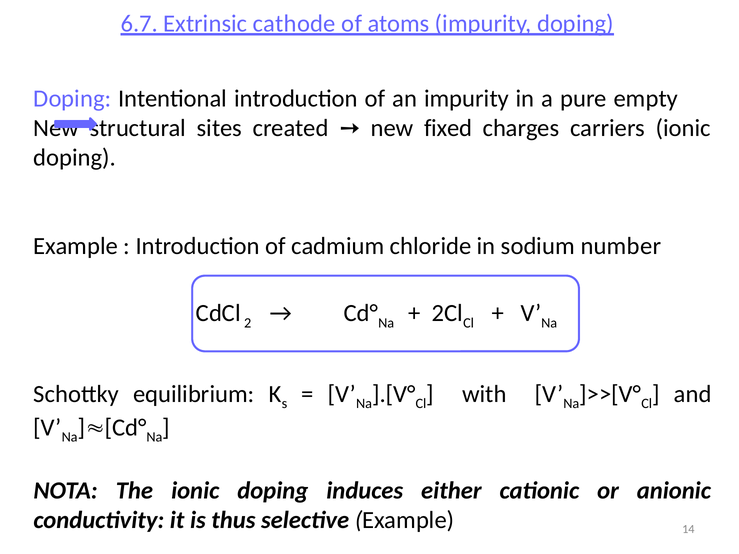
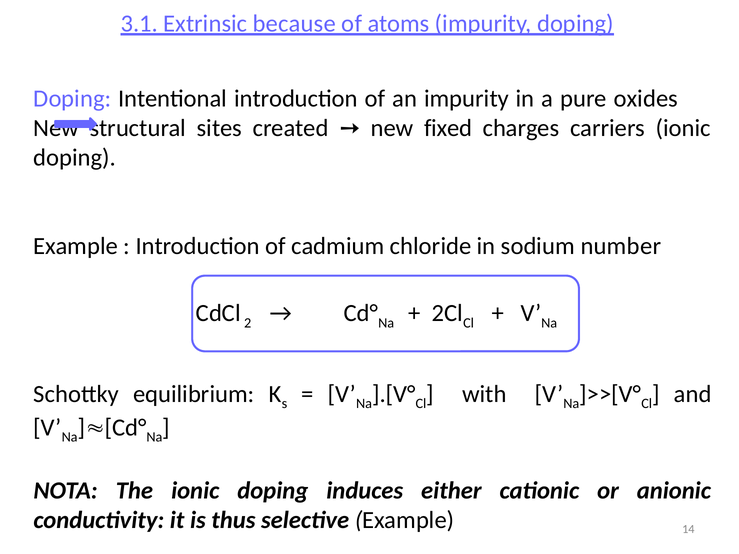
6.7: 6.7 -> 3.1
cathode: cathode -> because
empty: empty -> oxides
